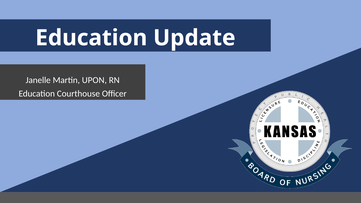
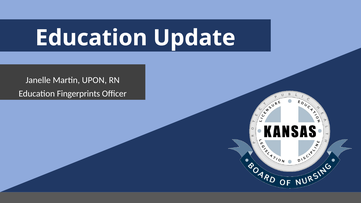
Courthouse: Courthouse -> Fingerprints
